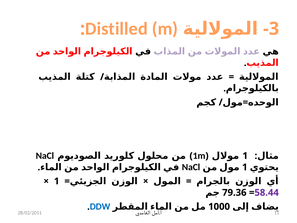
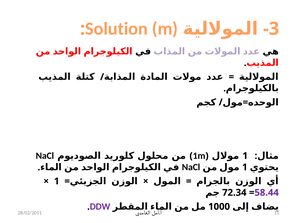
Distilled: Distilled -> Solution
79.36: 79.36 -> 72.34
DDW colour: blue -> purple
